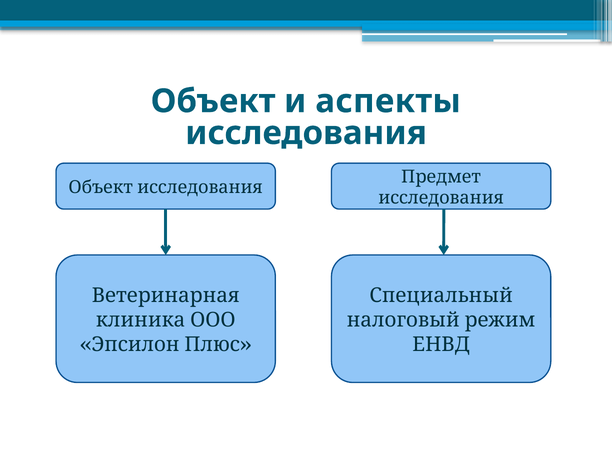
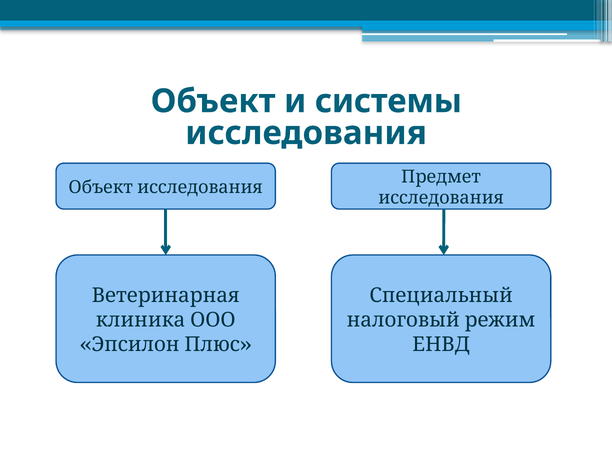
аспекты: аспекты -> системы
